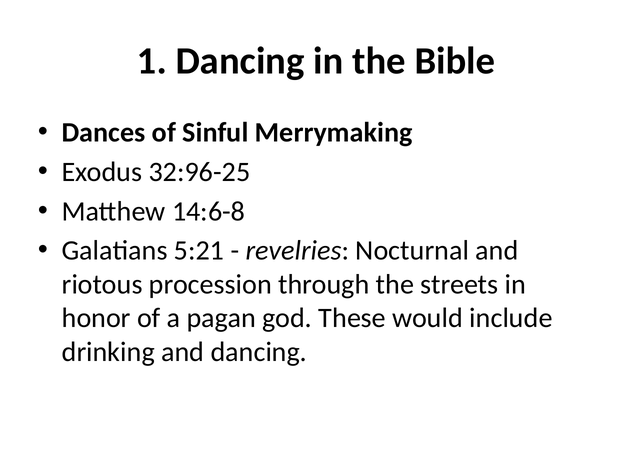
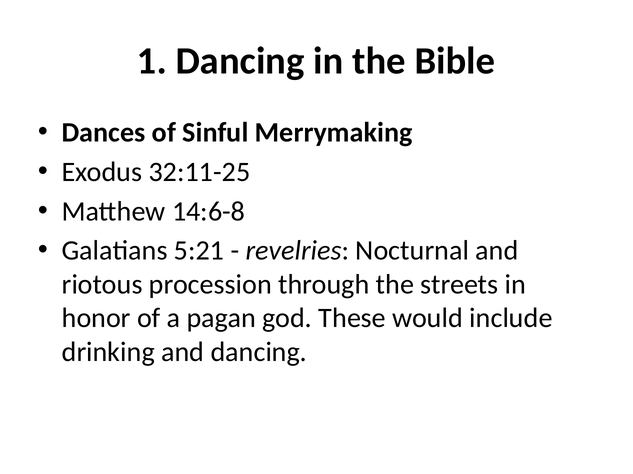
32:96-25: 32:96-25 -> 32:11-25
